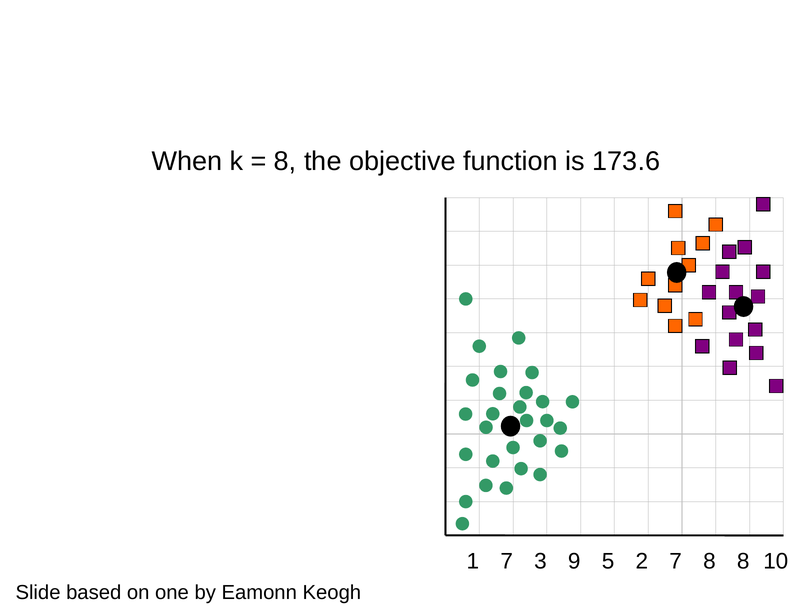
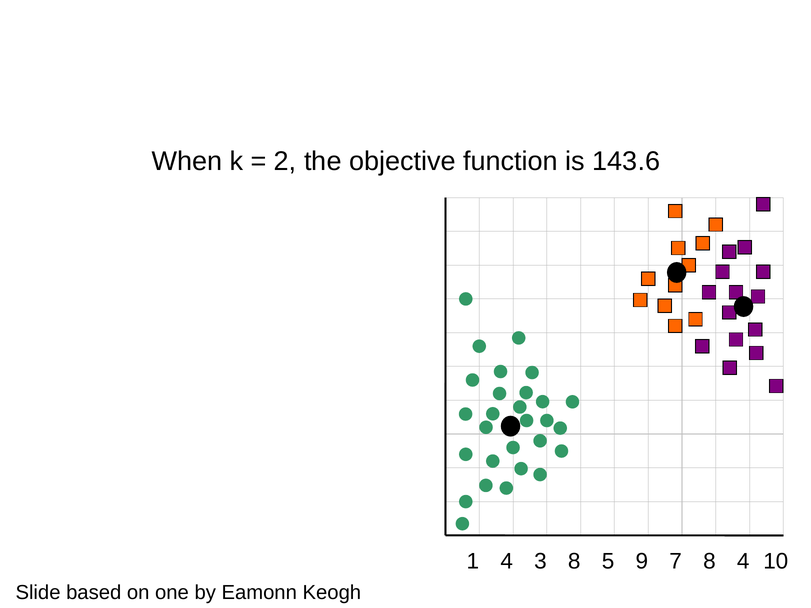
8 at (285, 162): 8 -> 2
173.6: 173.6 -> 143.6
1 7: 7 -> 4
3 9: 9 -> 8
2: 2 -> 9
8 8: 8 -> 4
